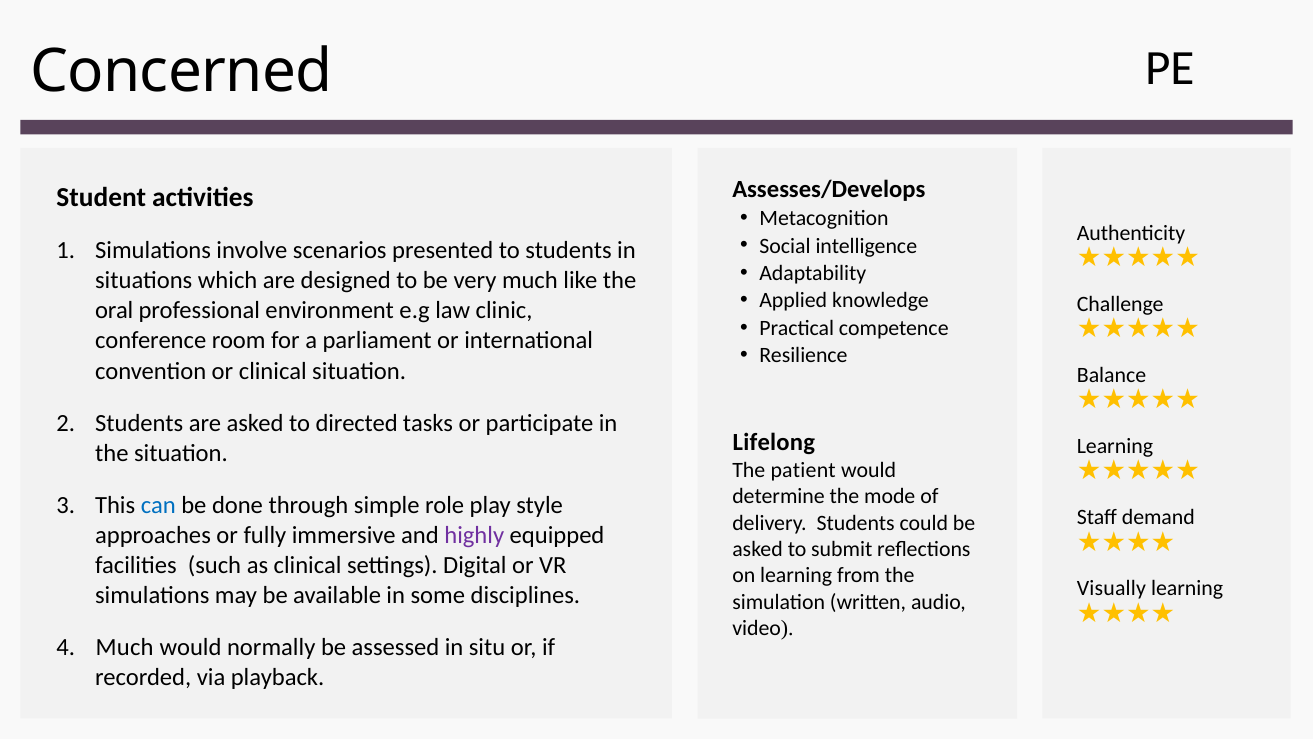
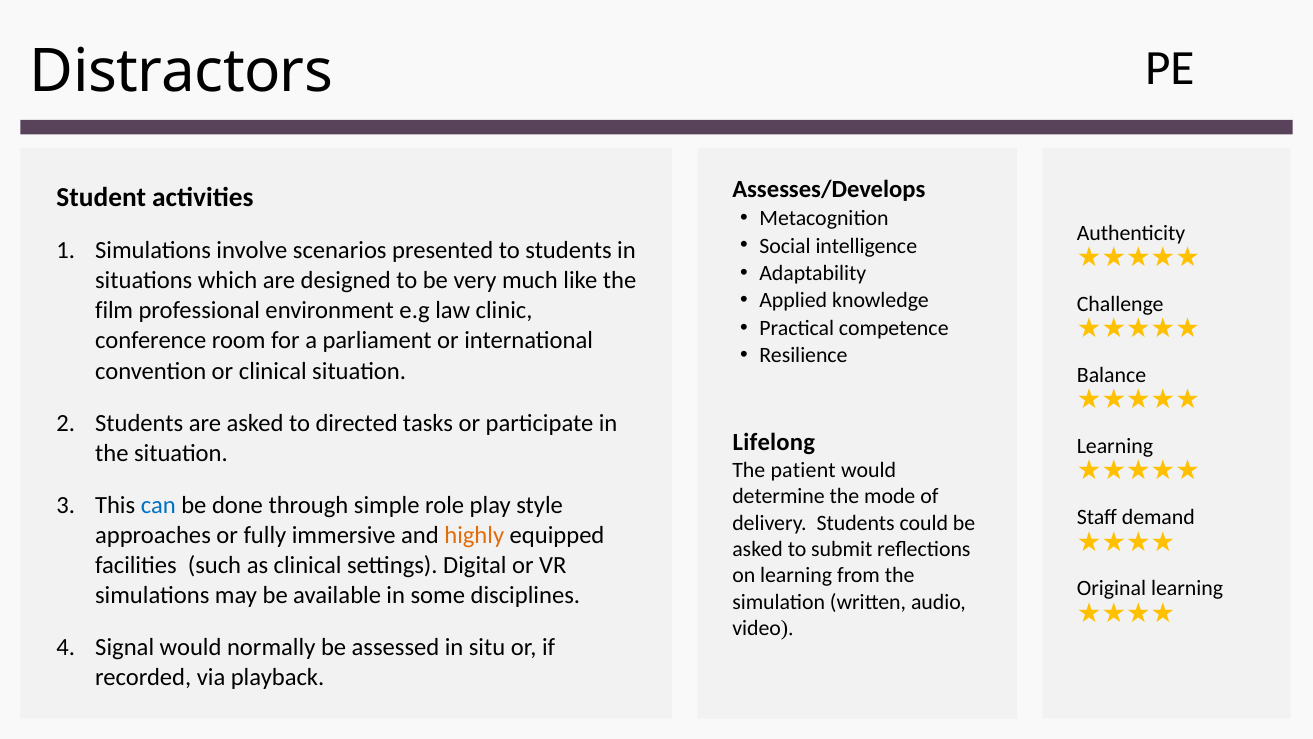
Concerned: Concerned -> Distractors
oral: oral -> film
highly colour: purple -> orange
Visually: Visually -> Original
Much at (125, 647): Much -> Signal
